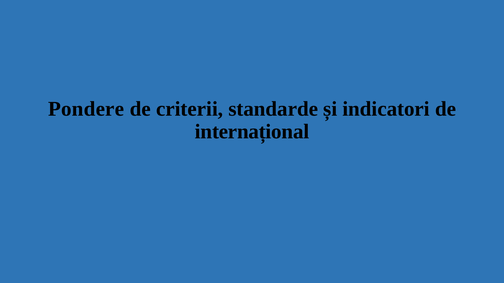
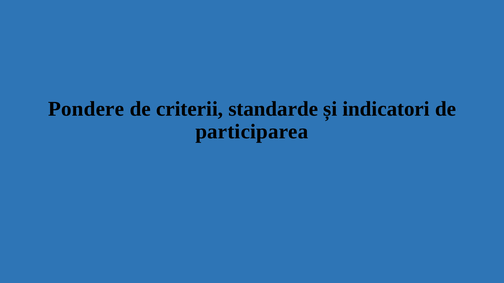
internațional: internațional -> participarea
